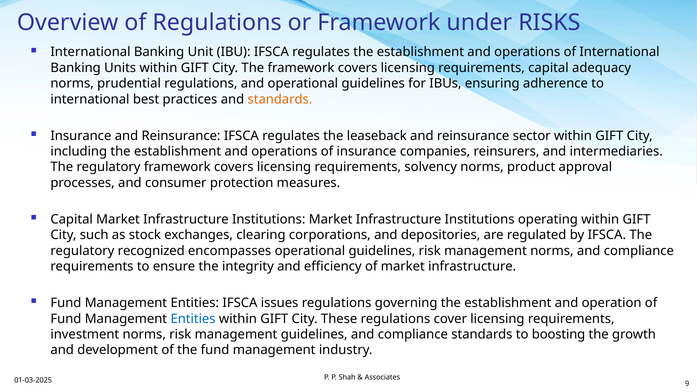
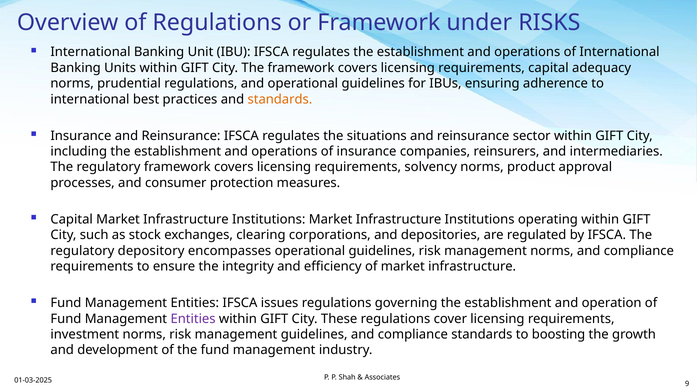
leaseback: leaseback -> situations
recognized: recognized -> depository
Entities at (193, 319) colour: blue -> purple
